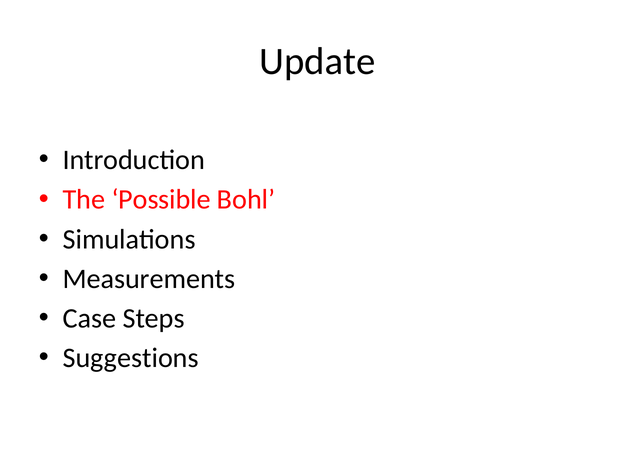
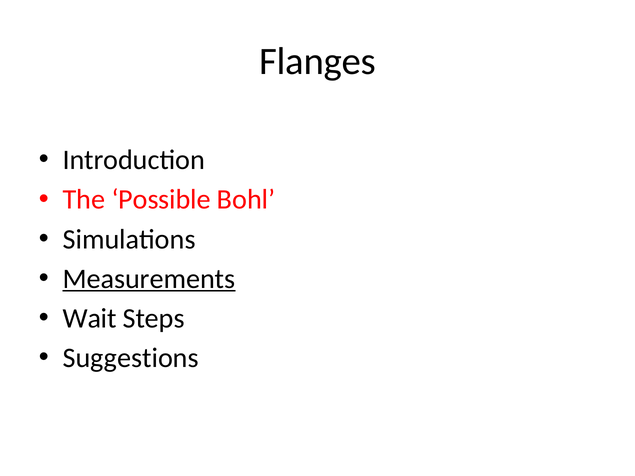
Update: Update -> Flanges
Measurements underline: none -> present
Case: Case -> Wait
